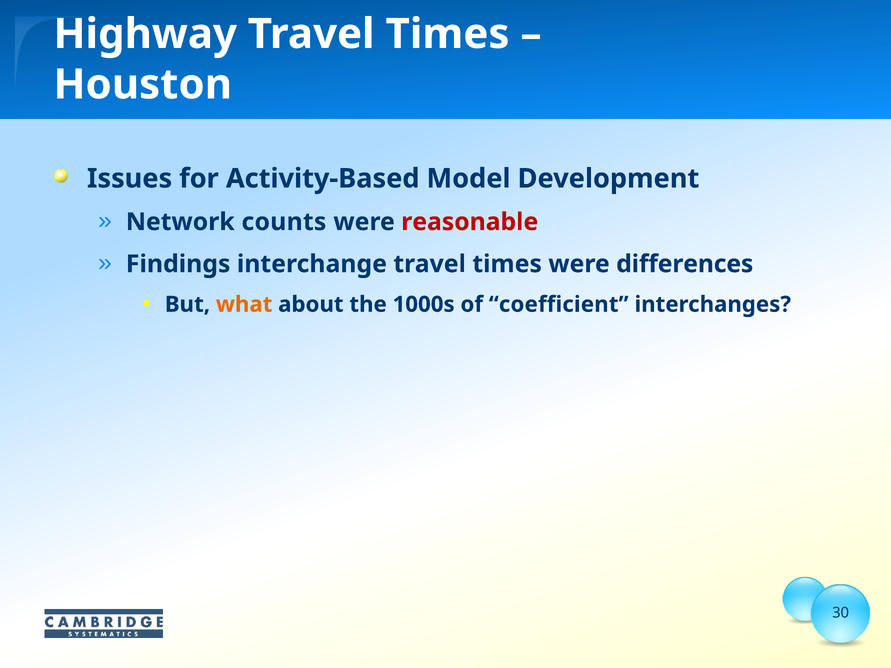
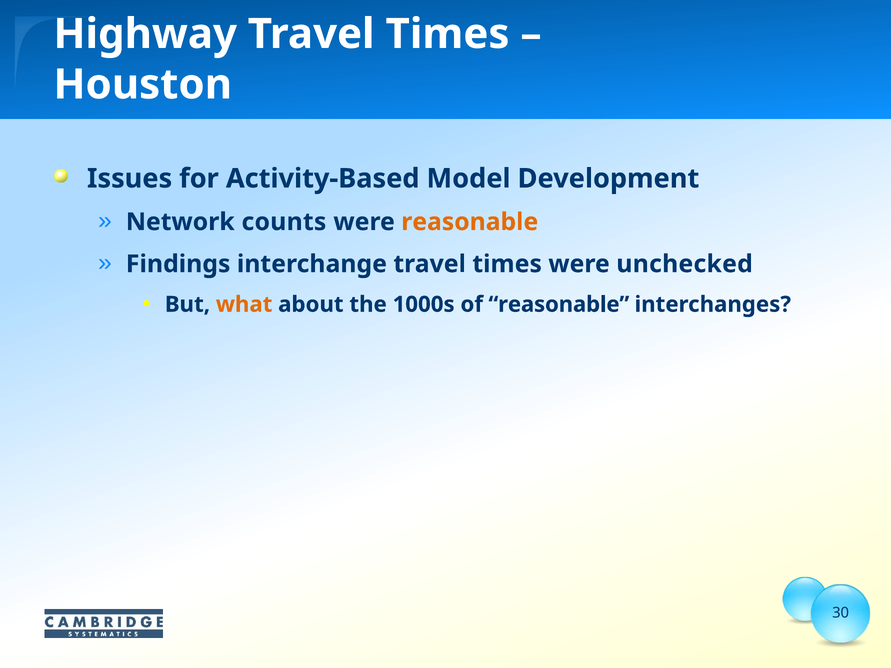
reasonable at (470, 222) colour: red -> orange
differences: differences -> unchecked
of coefficient: coefficient -> reasonable
